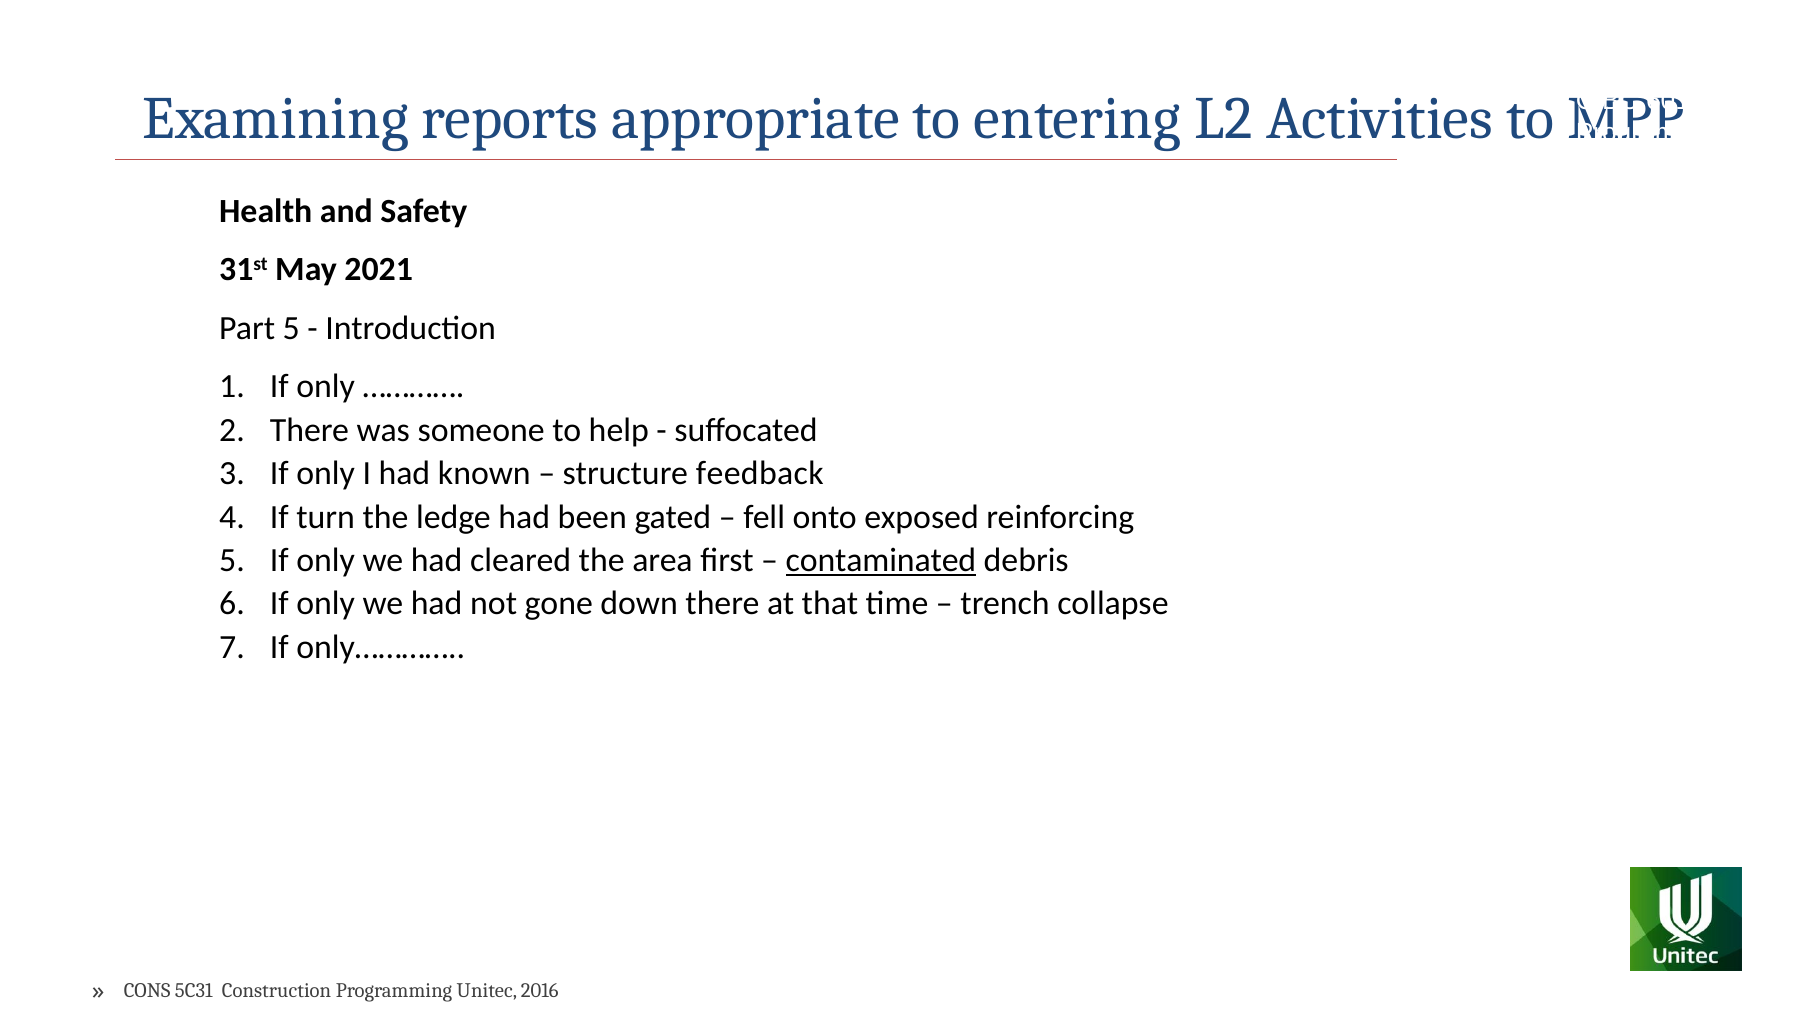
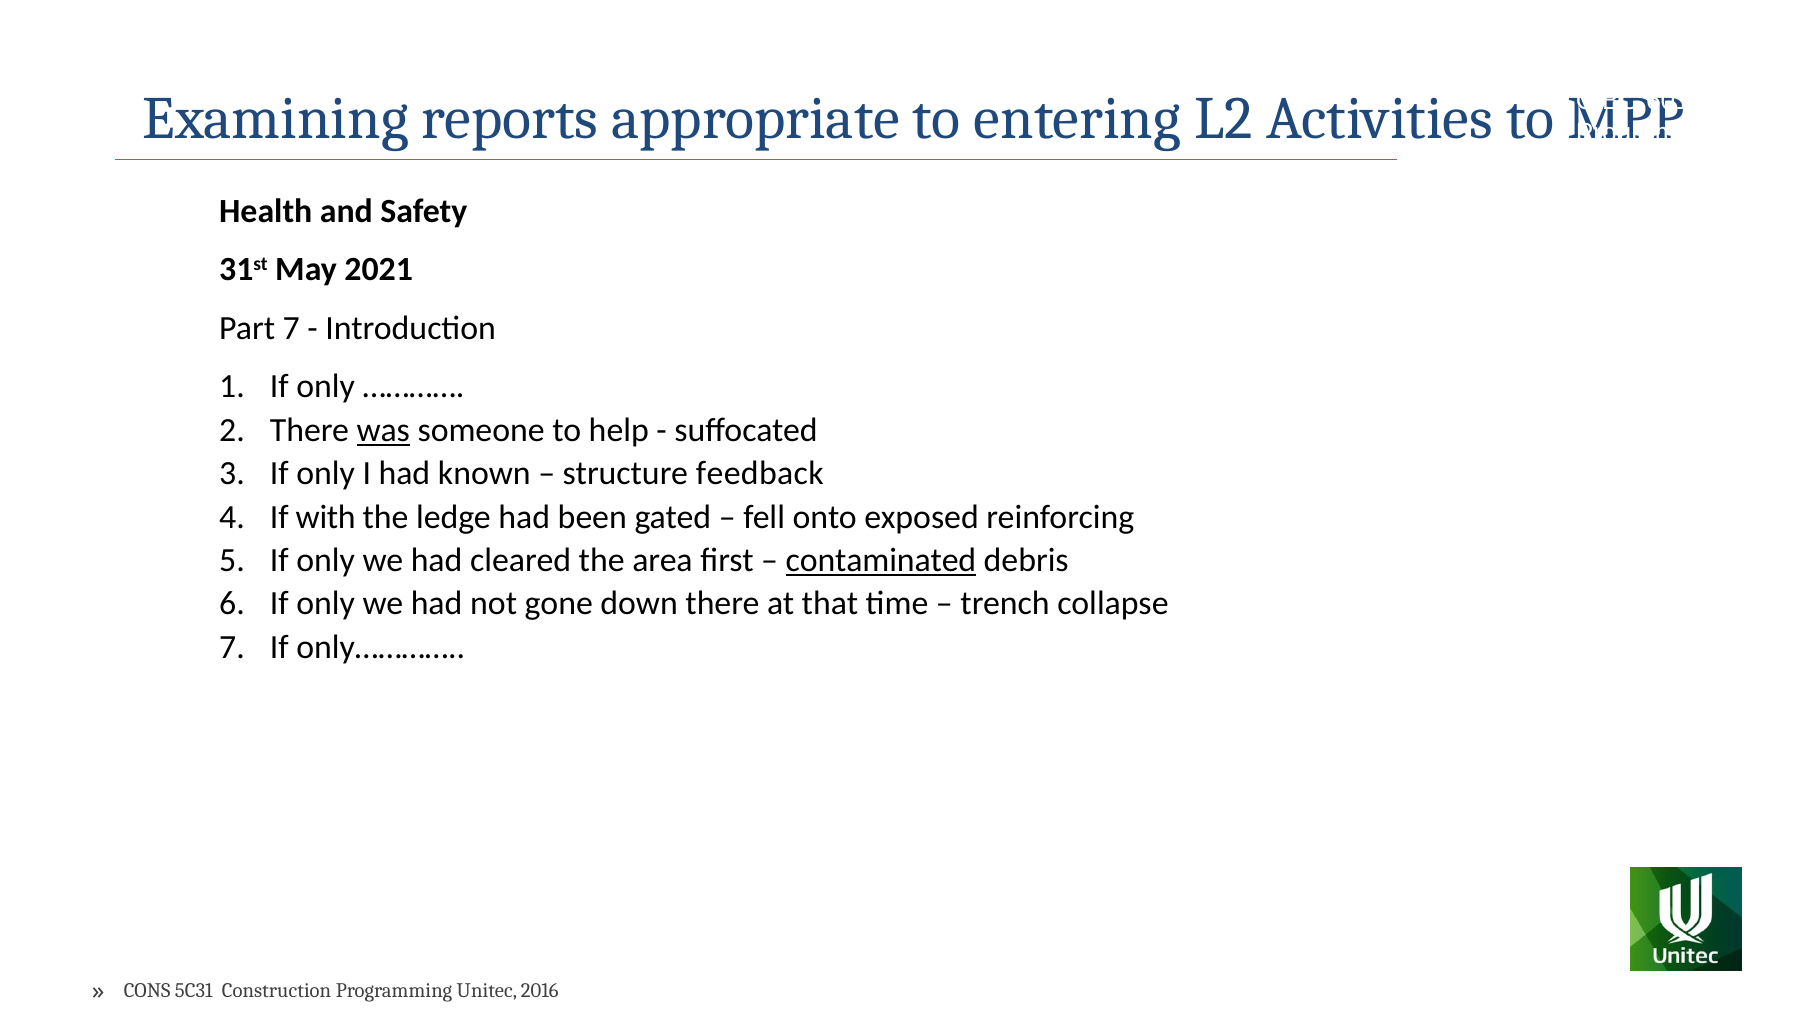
Part 5: 5 -> 7
was underline: none -> present
turn: turn -> with
